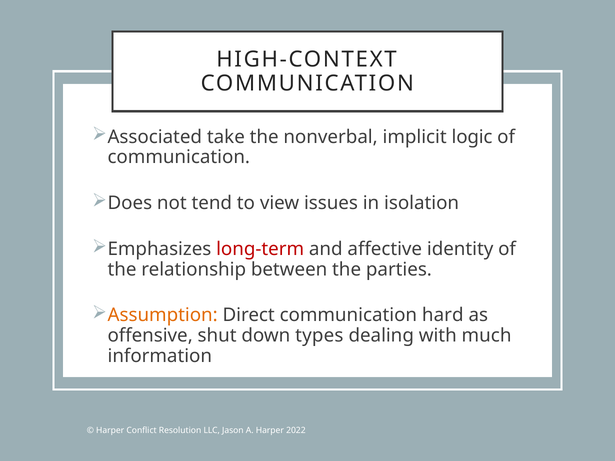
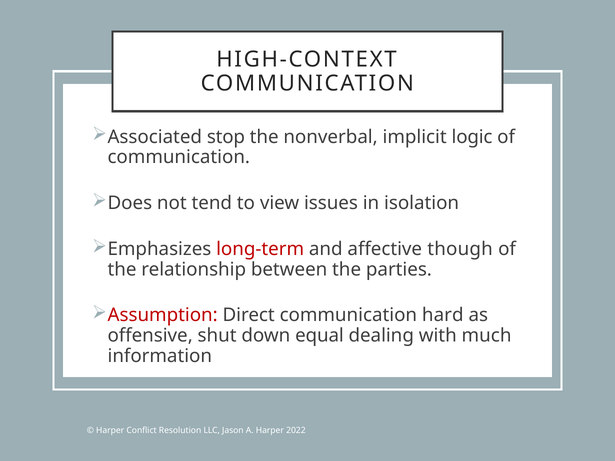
take: take -> stop
identity: identity -> though
Assumption colour: orange -> red
types: types -> equal
